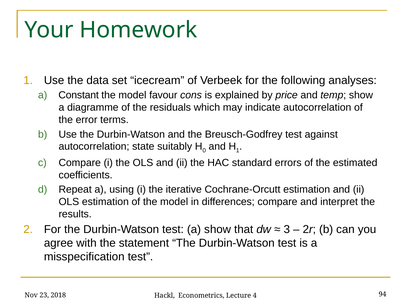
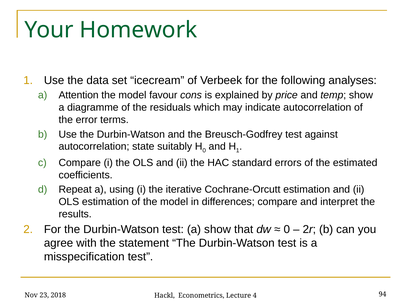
Constant: Constant -> Attention
3 at (287, 230): 3 -> 0
